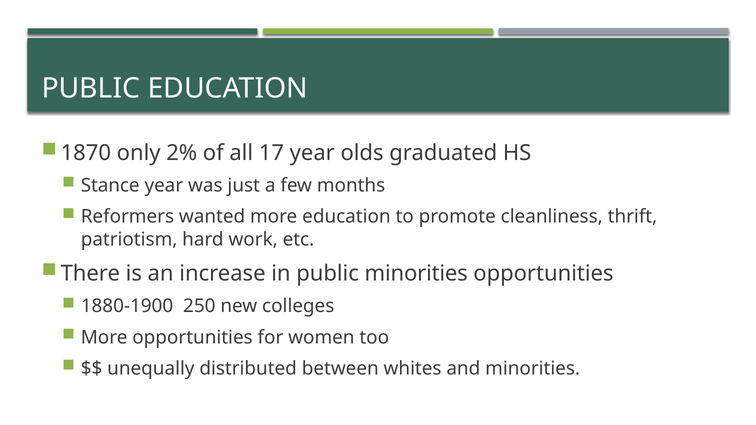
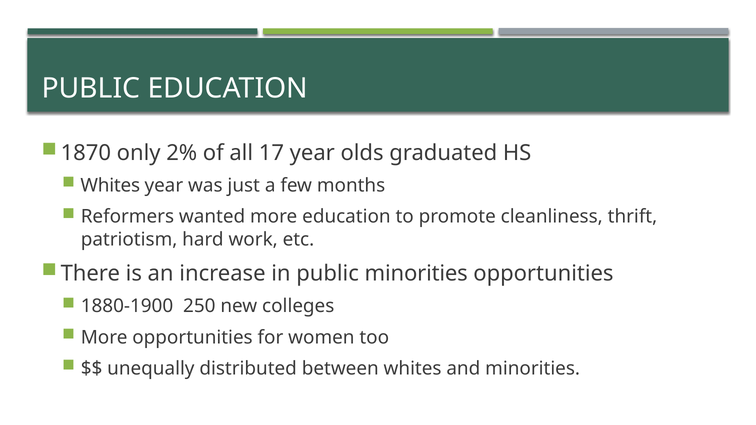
Stance at (110, 186): Stance -> Whites
